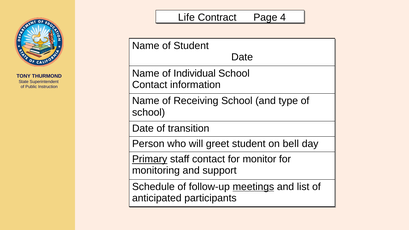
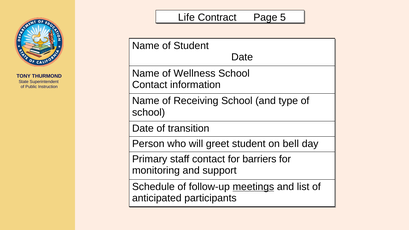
4: 4 -> 5
Individual: Individual -> Wellness
Primary underline: present -> none
monitor: monitor -> barriers
